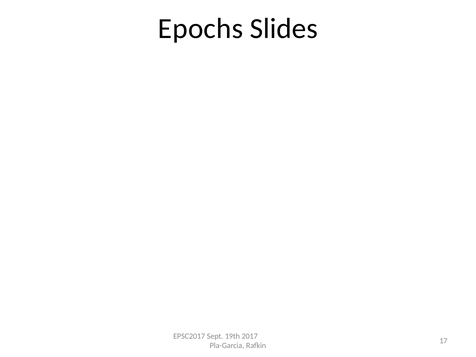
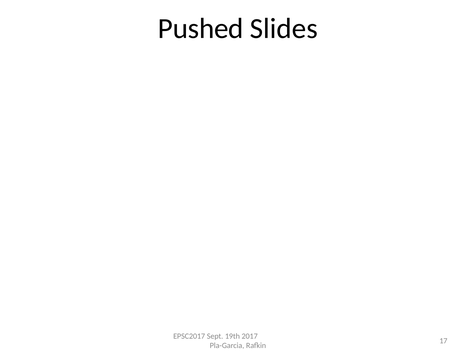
Epochs: Epochs -> Pushed
